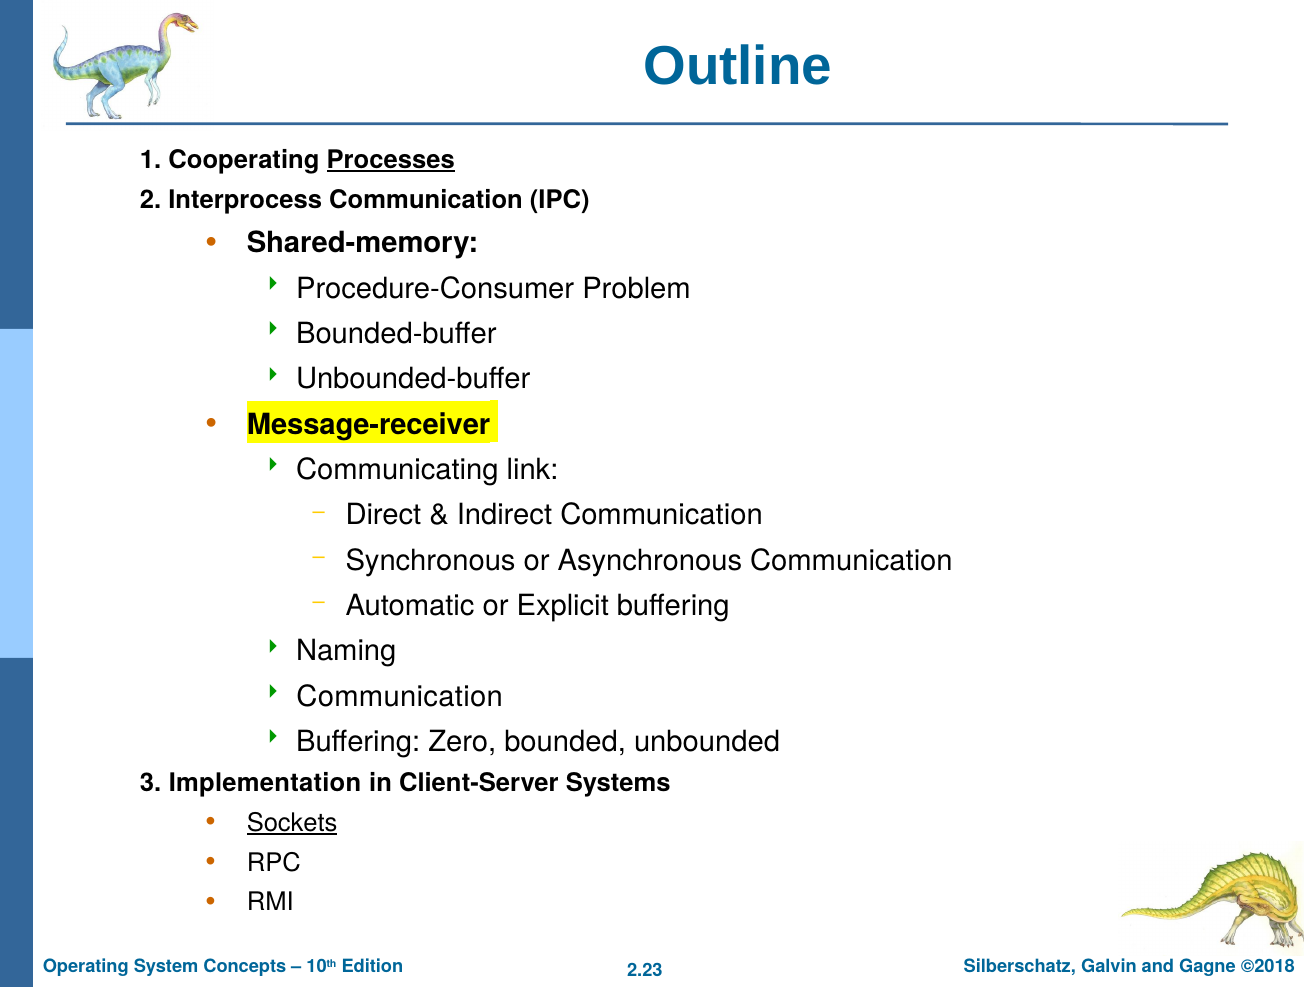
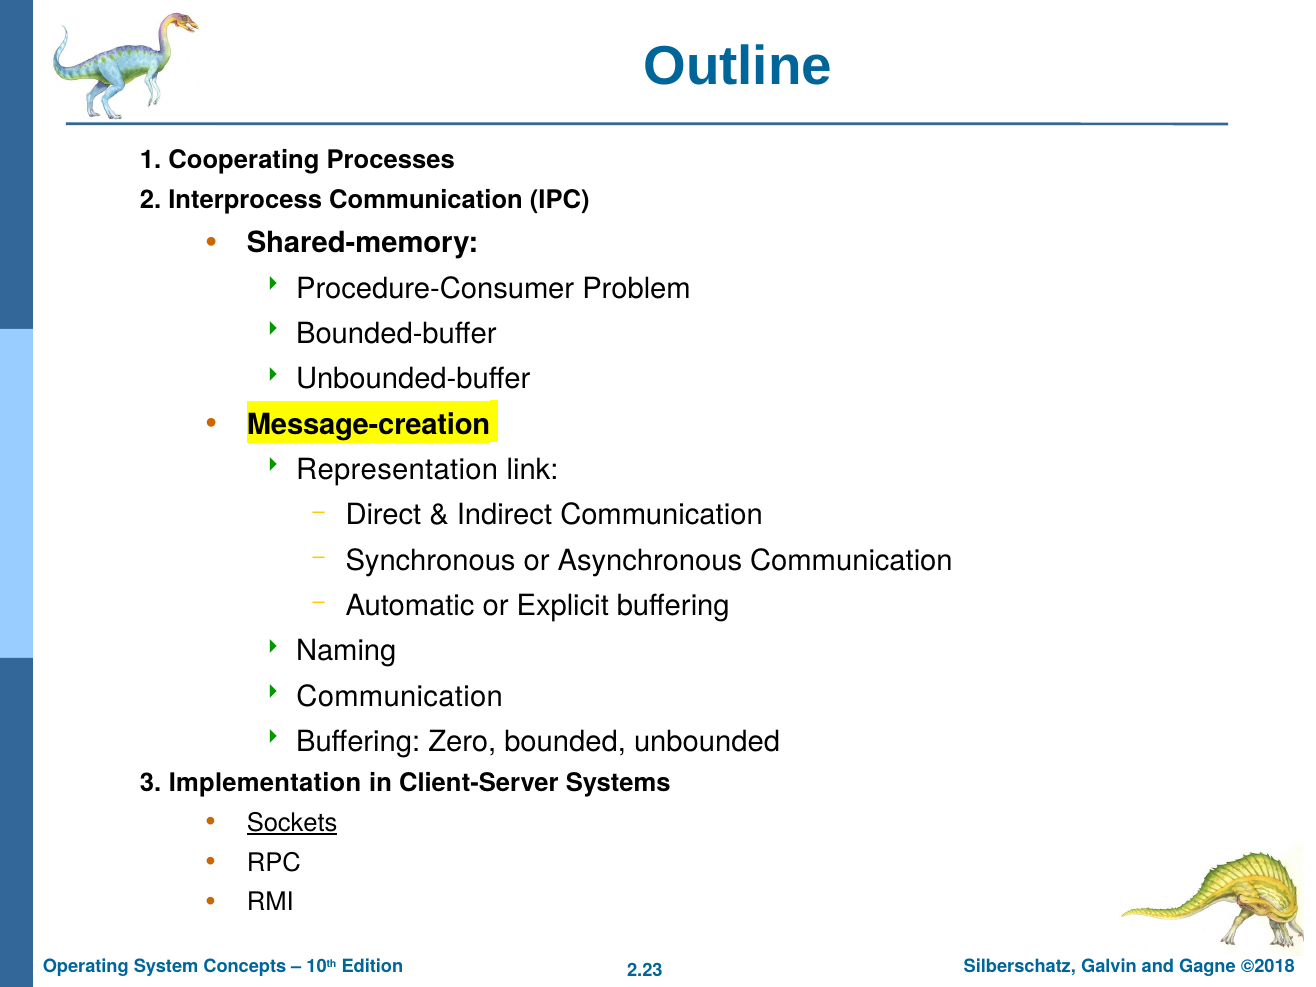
Processes underline: present -> none
Message-receiver: Message-receiver -> Message-creation
Communicating: Communicating -> Representation
